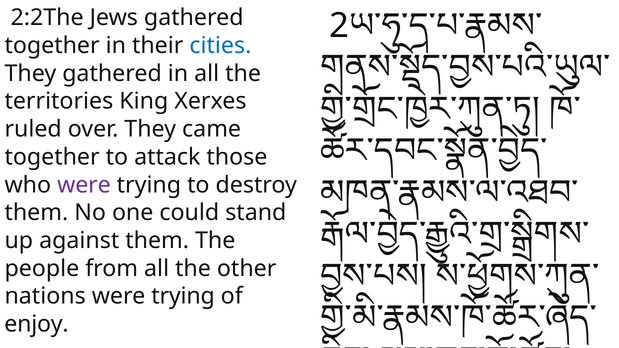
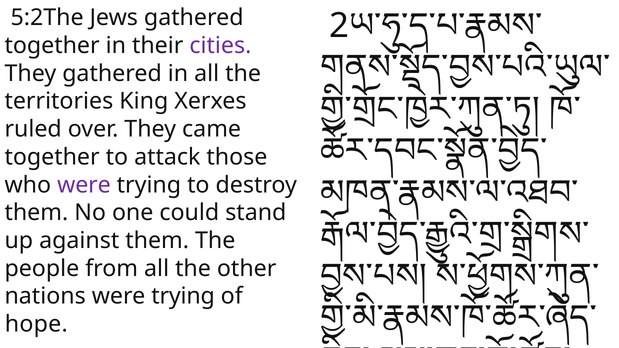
2:2The: 2:2The -> 5:2The
cities colour: blue -> purple
enjoy: enjoy -> hope
